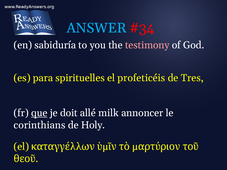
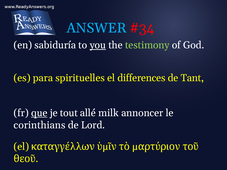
you underline: none -> present
testimony colour: pink -> light green
profeticéis: profeticéis -> differences
Tres: Tres -> Tant
doit: doit -> tout
Holy: Holy -> Lord
